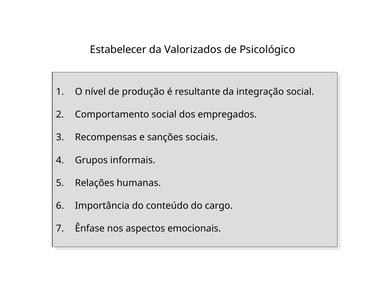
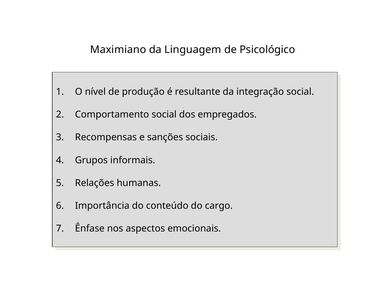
Estabelecer: Estabelecer -> Maximiano
Valorizados: Valorizados -> Linguagem
